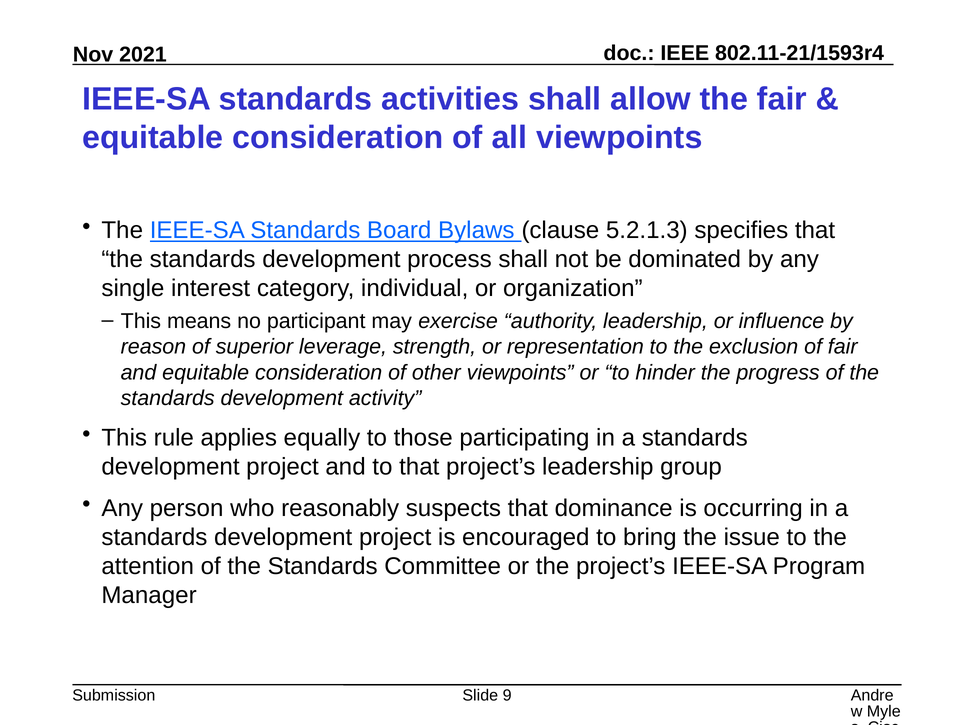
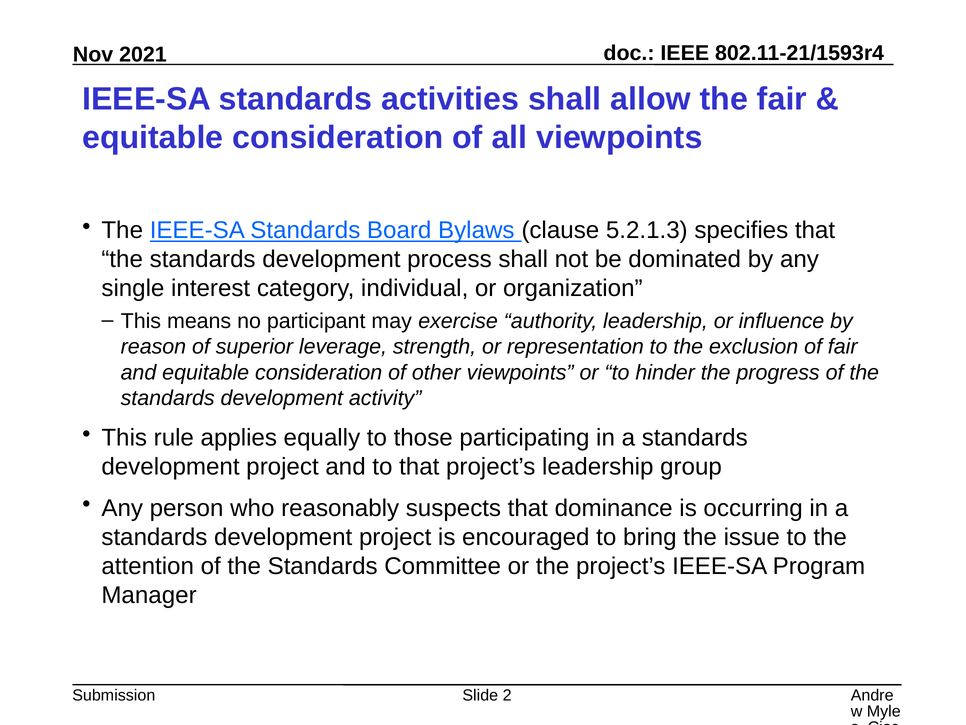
9: 9 -> 2
